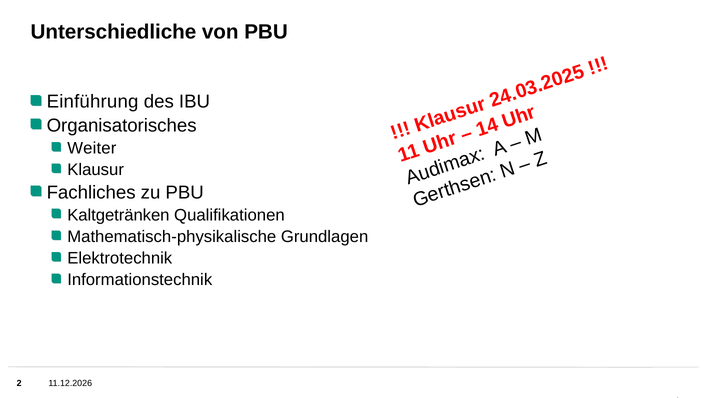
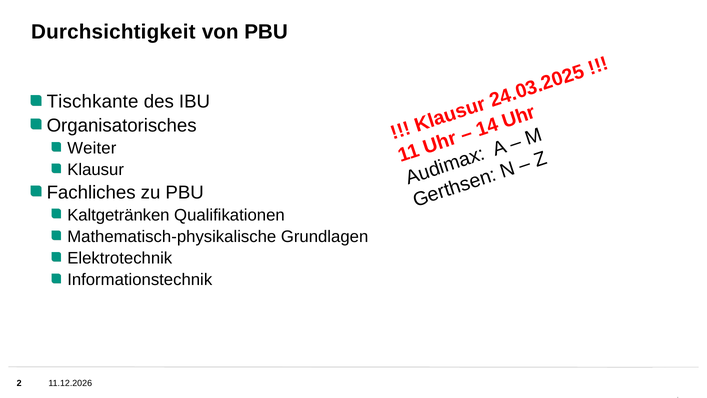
Unterschiedliche: Unterschiedliche -> Durchsichtigkeit
Einführung: Einführung -> Tischkante
